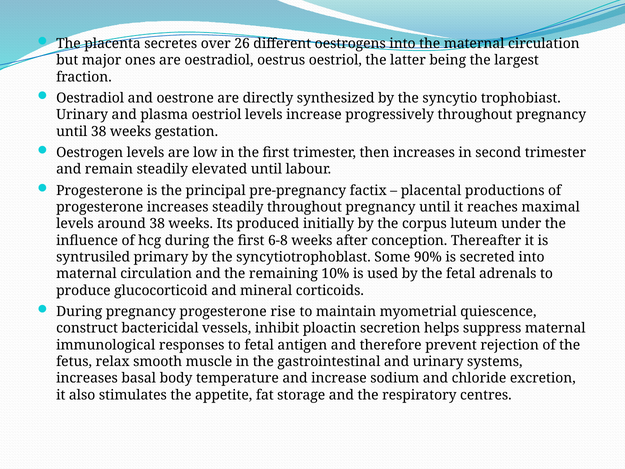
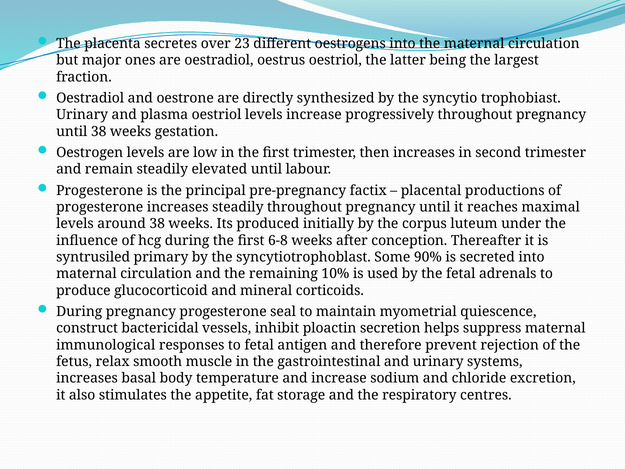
26: 26 -> 23
rise: rise -> seal
